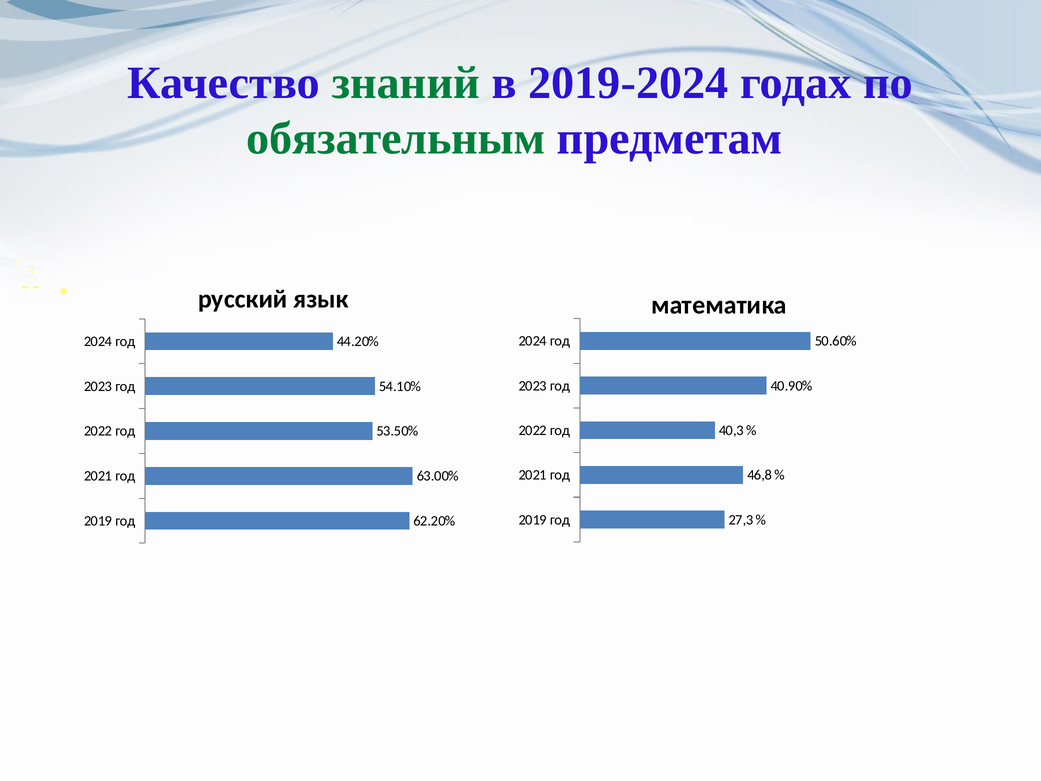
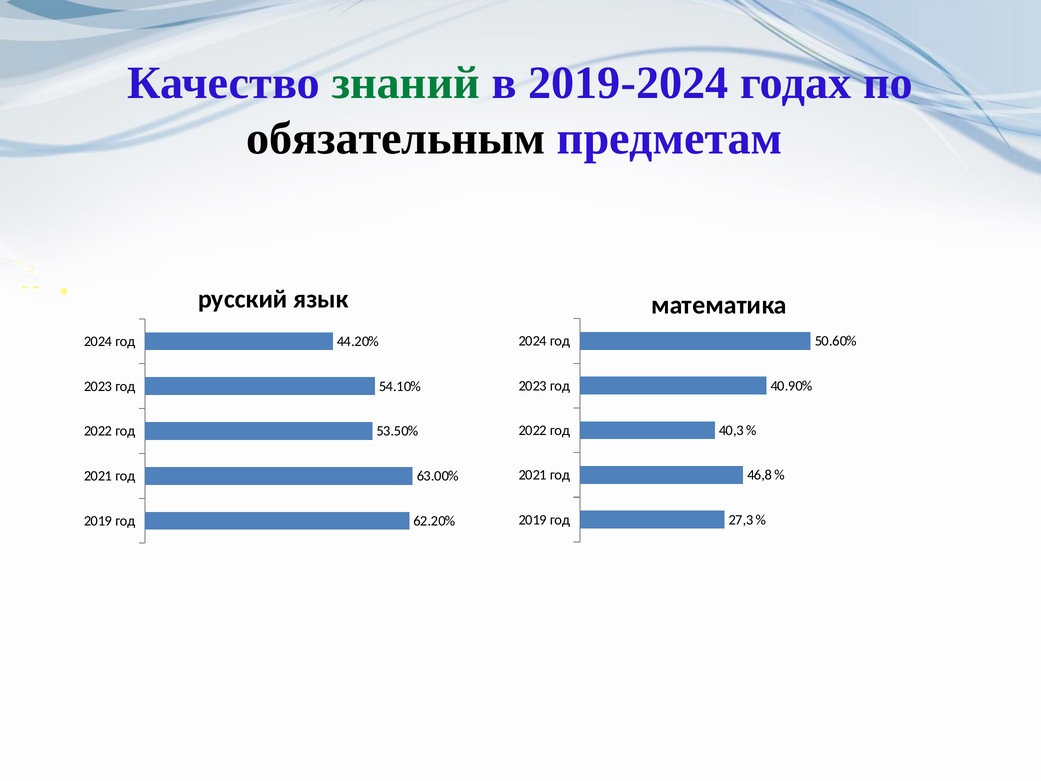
обязательным colour: green -> black
